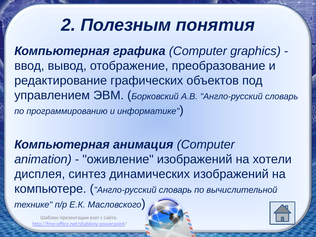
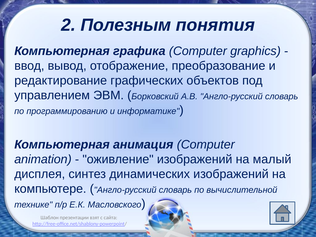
хотели: хотели -> малый
